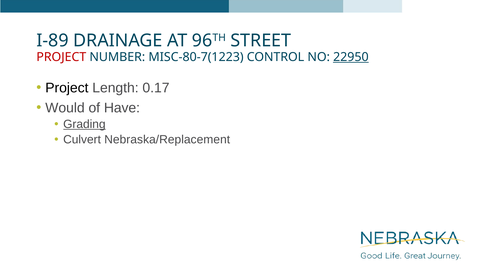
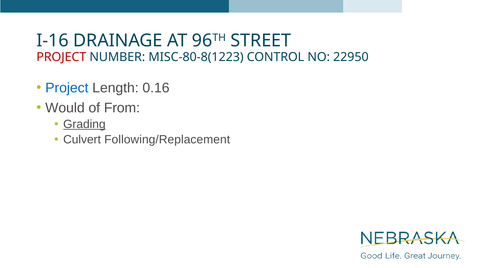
I-89: I-89 -> I-16
MISC-80-7(1223: MISC-80-7(1223 -> MISC-80-8(1223
22950 underline: present -> none
Project at (67, 88) colour: black -> blue
0.17: 0.17 -> 0.16
Have: Have -> From
Nebraska/Replacement: Nebraska/Replacement -> Following/Replacement
